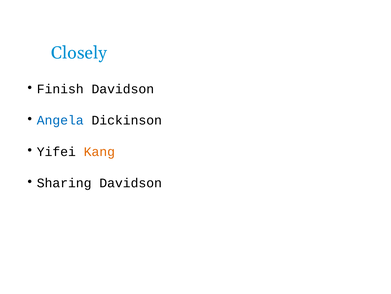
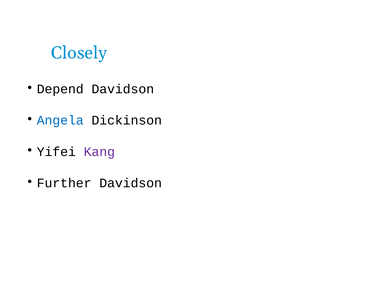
Finish: Finish -> Depend
Kang colour: orange -> purple
Sharing: Sharing -> Further
